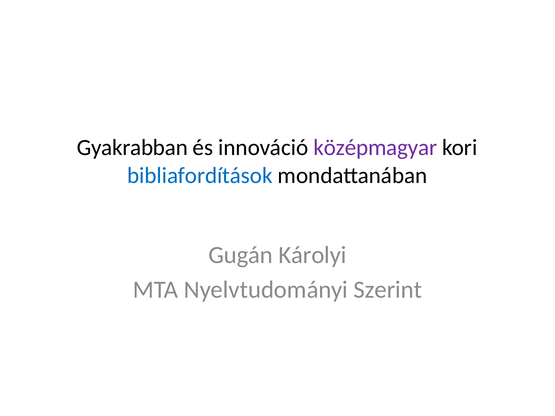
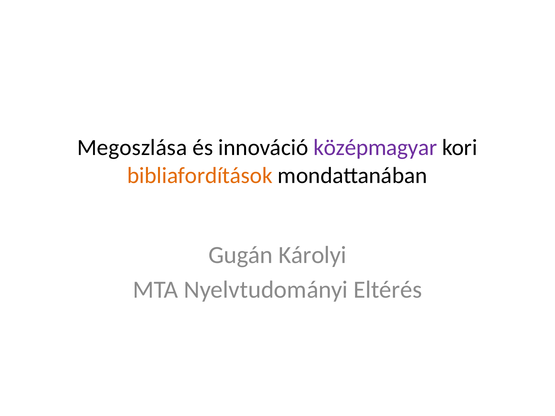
Gyakrabban: Gyakrabban -> Megoszlása
bibliafordítások colour: blue -> orange
Szerint: Szerint -> Eltérés
